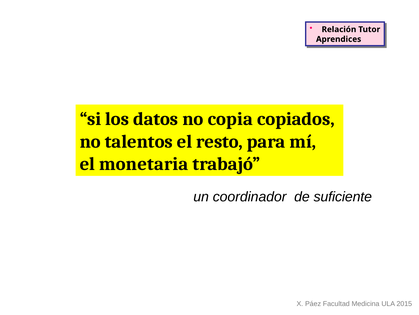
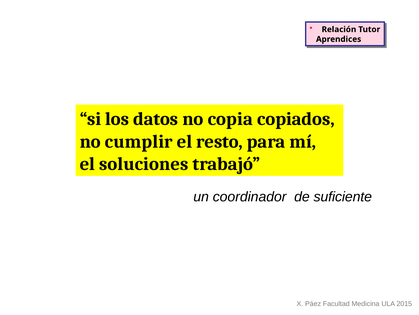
talentos: talentos -> cumplir
monetaria: monetaria -> soluciones
